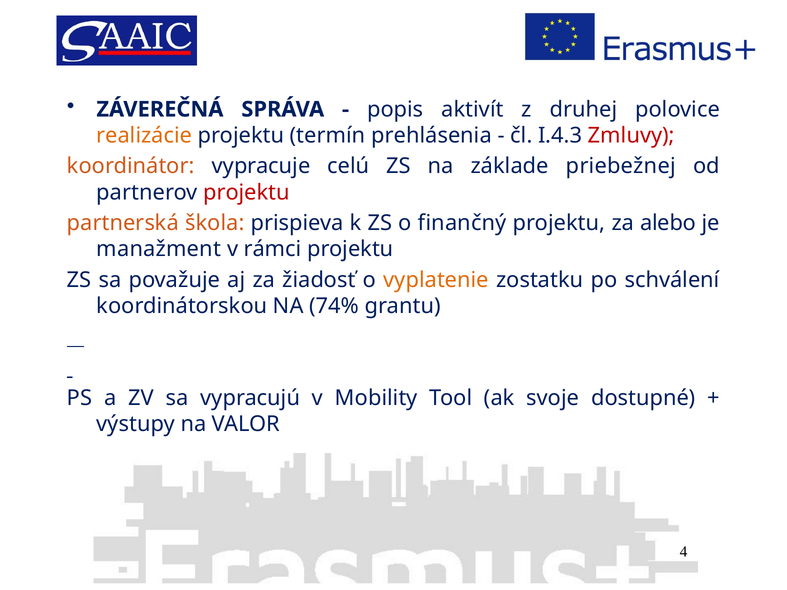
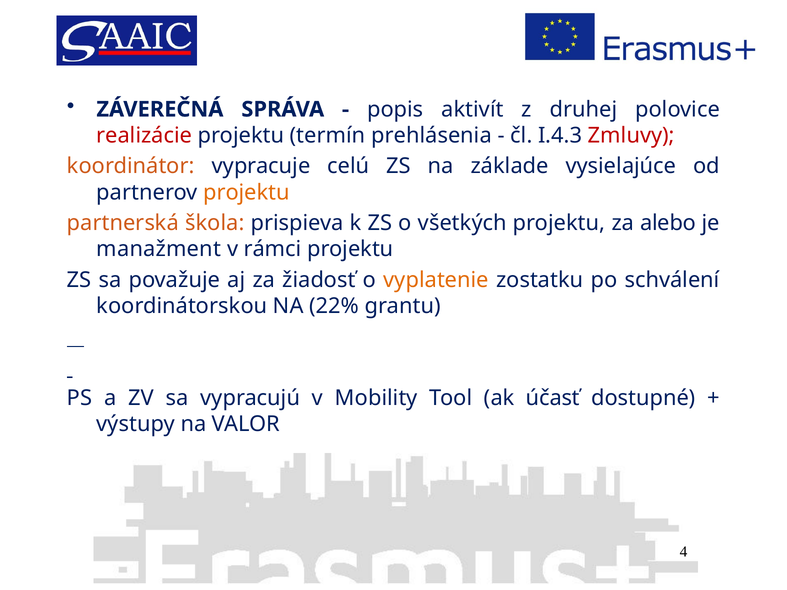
realizácie colour: orange -> red
priebežnej: priebežnej -> vysielajúce
projektu at (246, 193) colour: red -> orange
finančný: finančný -> všetkých
74%: 74% -> 22%
svoje: svoje -> účasť
